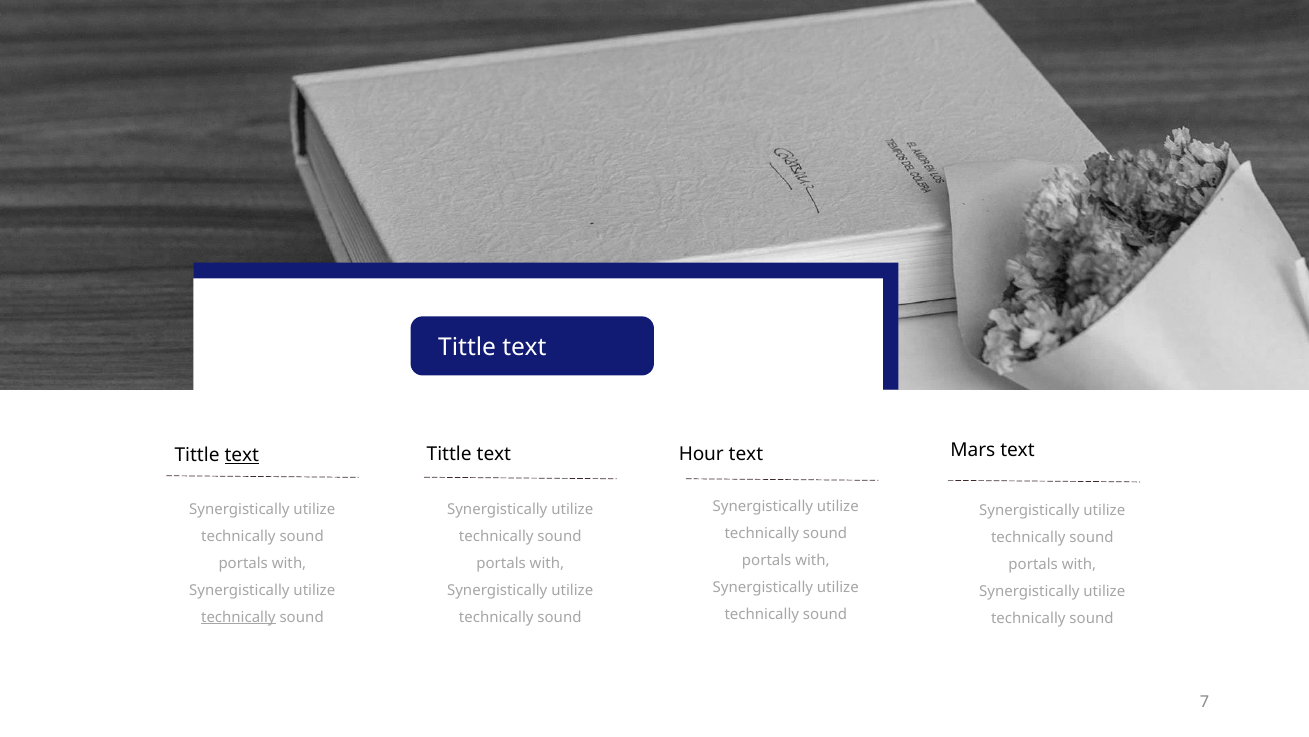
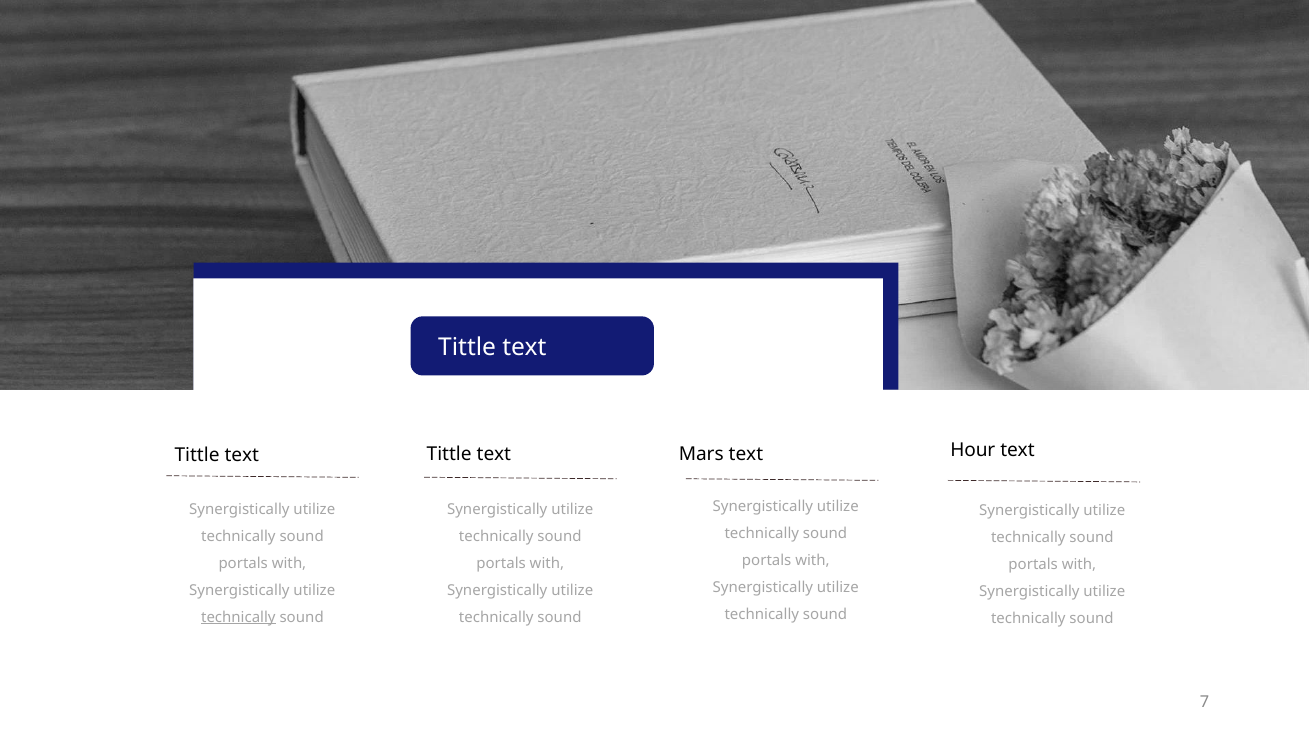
text at (242, 455) underline: present -> none
Hour: Hour -> Mars
Mars: Mars -> Hour
